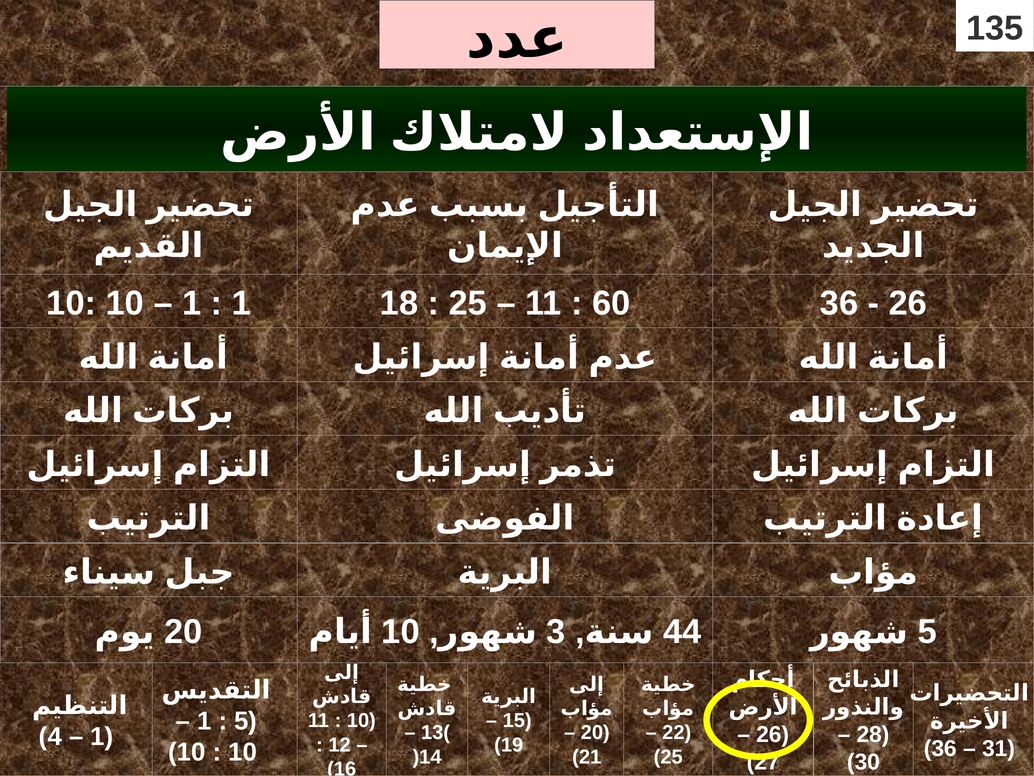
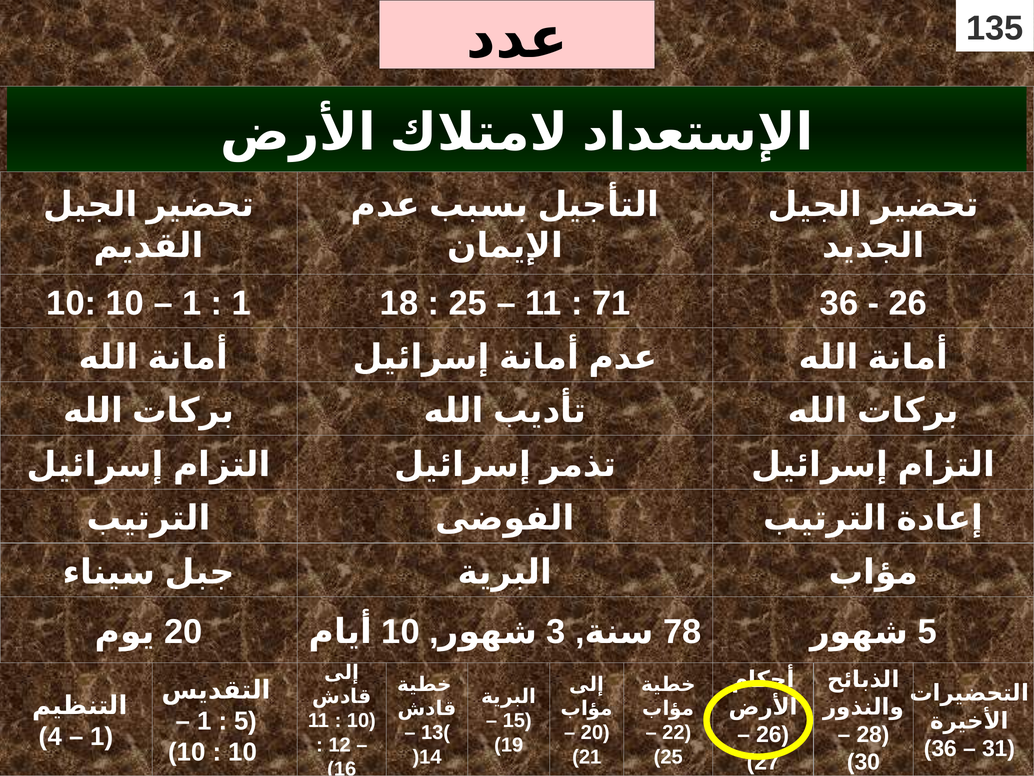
60: 60 -> 71
44: 44 -> 78
